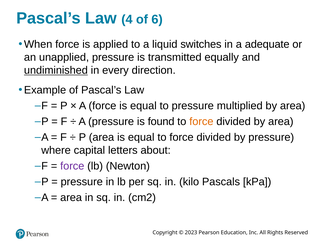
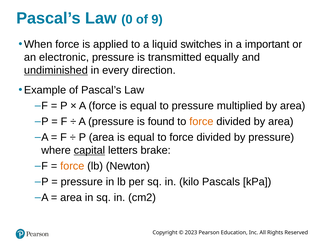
4: 4 -> 0
6: 6 -> 9
adequate: adequate -> important
unapplied: unapplied -> electronic
capital underline: none -> present
about: about -> brake
force at (72, 166) colour: purple -> orange
